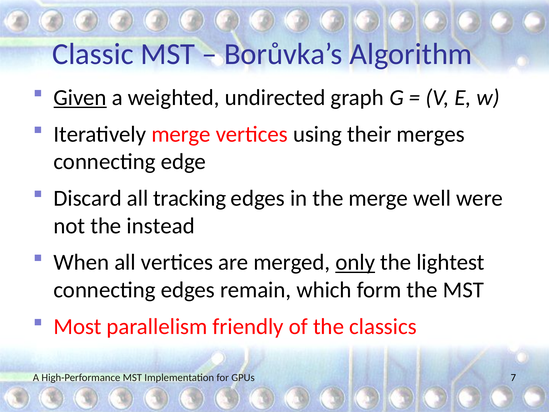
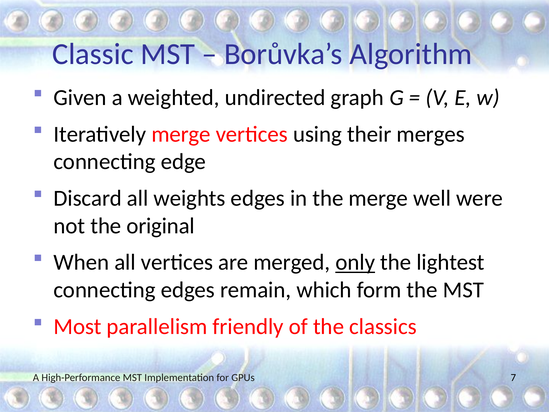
Given underline: present -> none
tracking: tracking -> weights
instead: instead -> original
